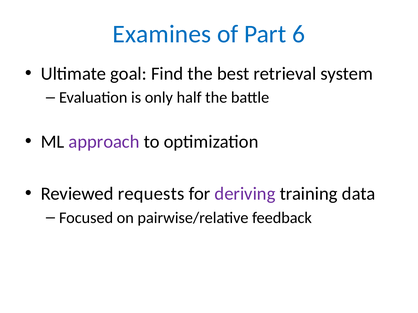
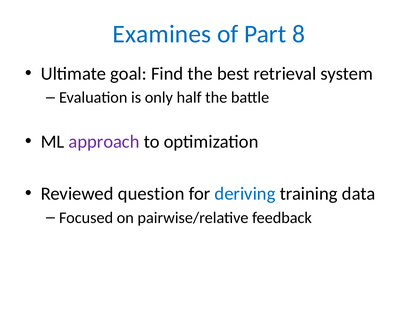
6: 6 -> 8
requests: requests -> question
deriving colour: purple -> blue
